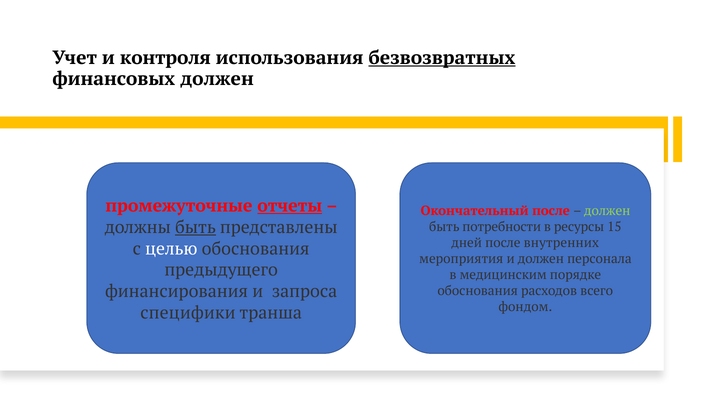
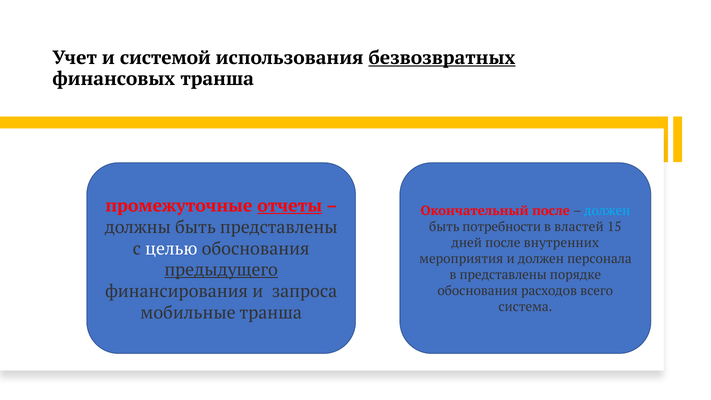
контроля: контроля -> системой
финансовых должен: должен -> транша
должен at (607, 211) colour: light green -> light blue
быть at (196, 227) underline: present -> none
ресурсы: ресурсы -> властей
предыдущего underline: none -> present
в медицинским: медицинским -> представлены
фондом: фондом -> система
специфики: специфики -> мобильные
